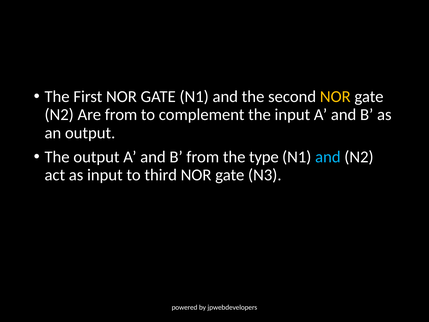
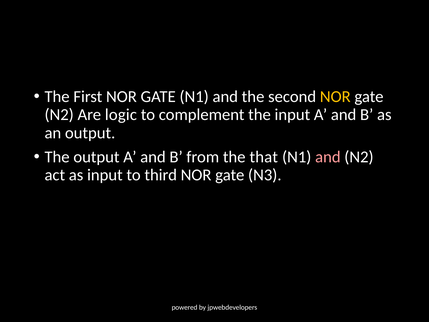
Are from: from -> logic
type: type -> that
and at (328, 157) colour: light blue -> pink
